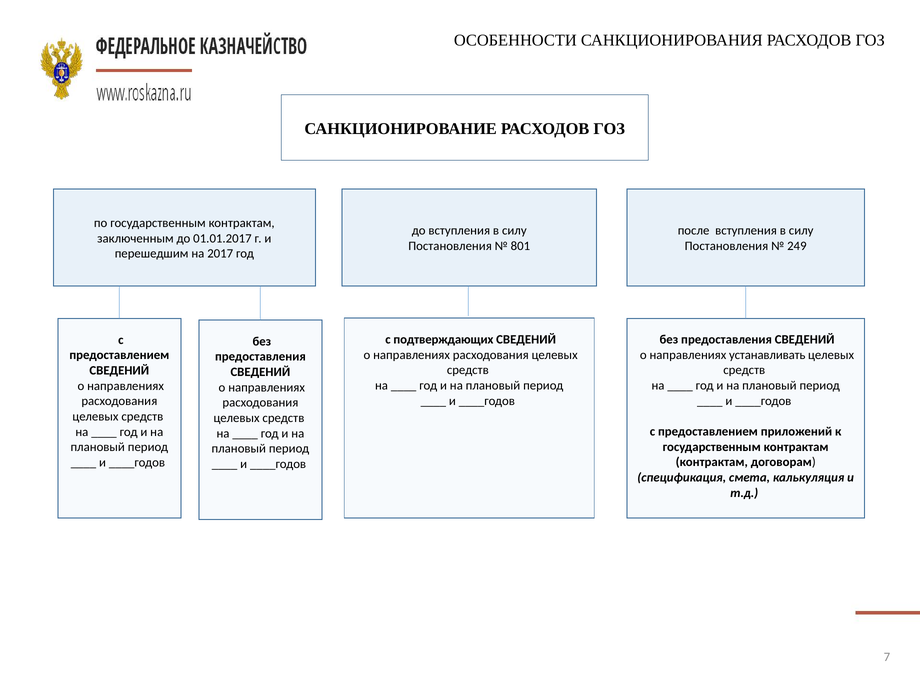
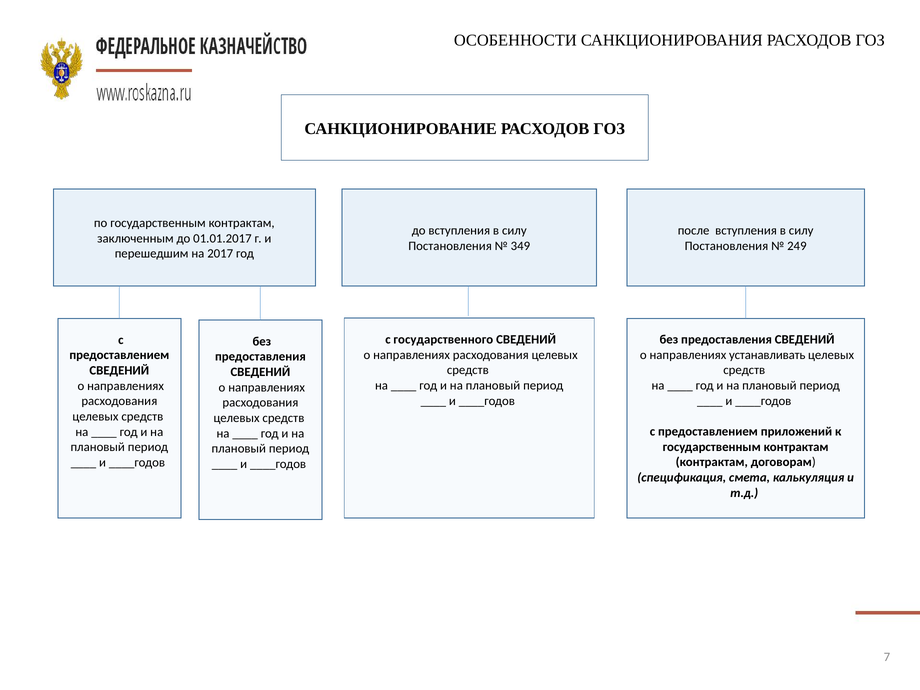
801: 801 -> 349
подтверждающих: подтверждающих -> государственного
